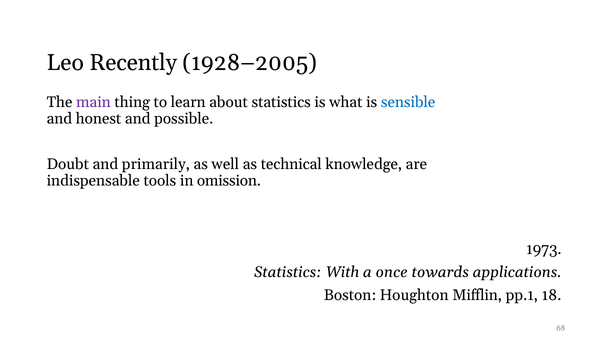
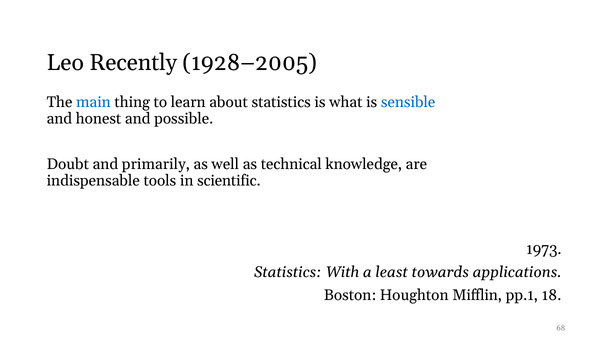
main colour: purple -> blue
omission: omission -> scientific
once: once -> least
